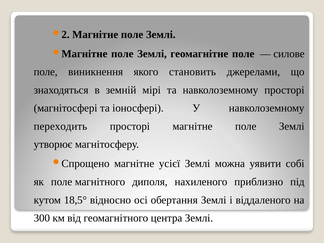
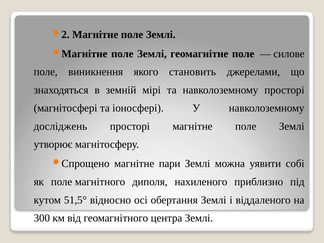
переходить: переходить -> досліджень
усієї: усієї -> пари
18,5°: 18,5° -> 51,5°
